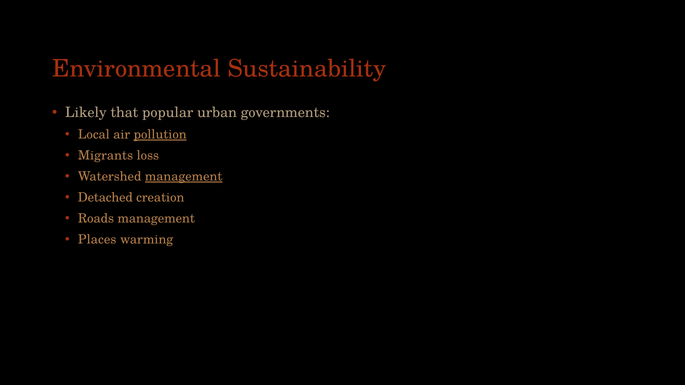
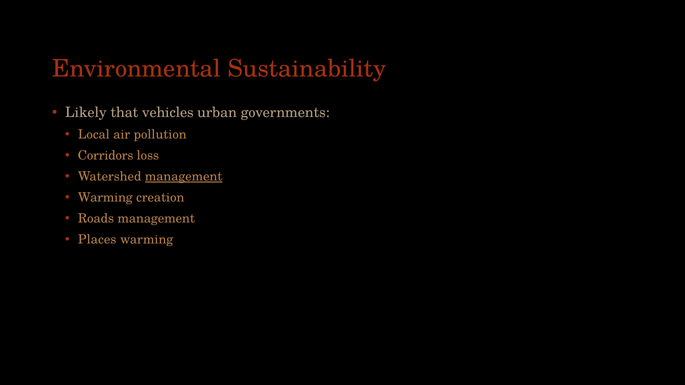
popular: popular -> vehicles
pollution underline: present -> none
Migrants: Migrants -> Corridors
Detached at (105, 198): Detached -> Warming
